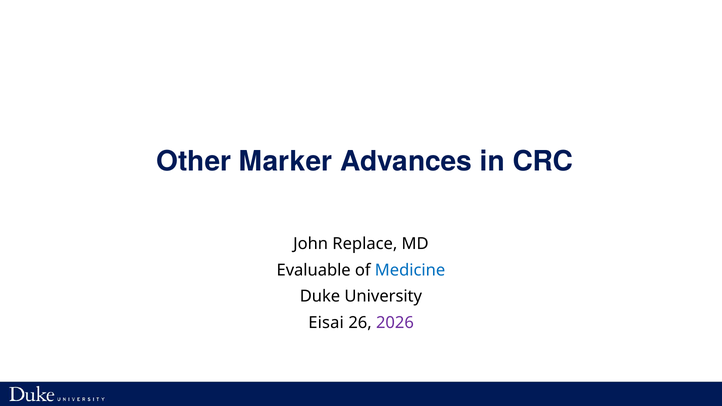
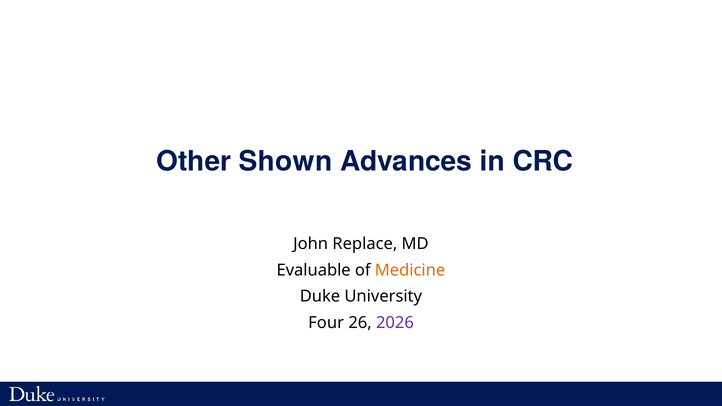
Marker: Marker -> Shown
Medicine colour: blue -> orange
Eisai: Eisai -> Four
